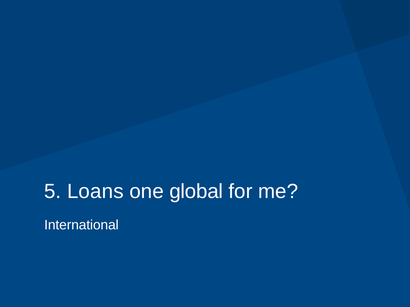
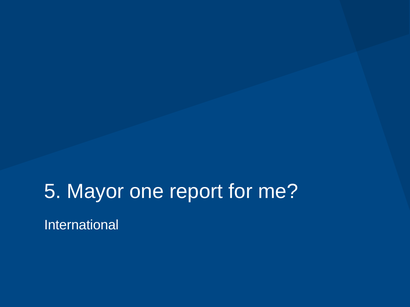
Loans: Loans -> Mayor
global: global -> report
